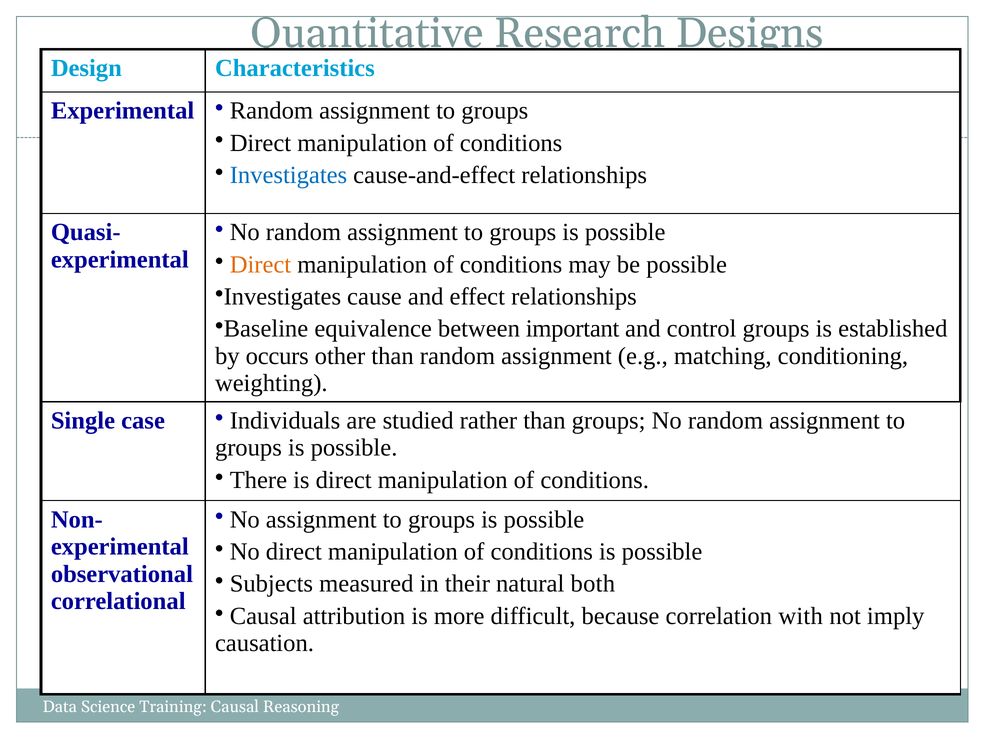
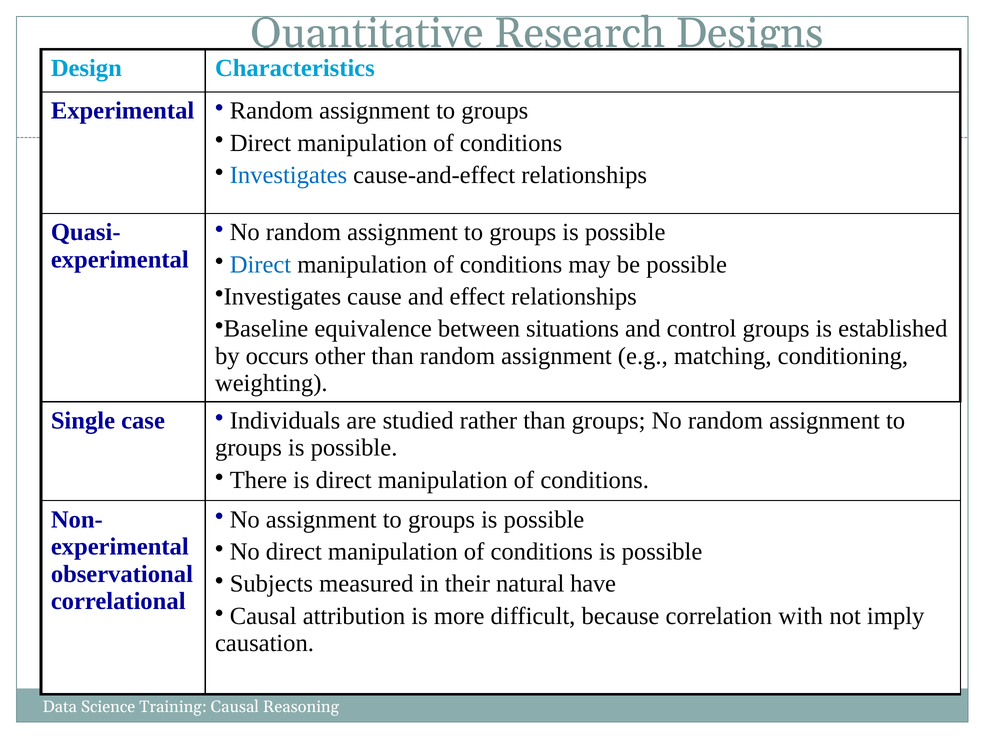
Direct at (260, 264) colour: orange -> blue
important: important -> situations
both: both -> have
